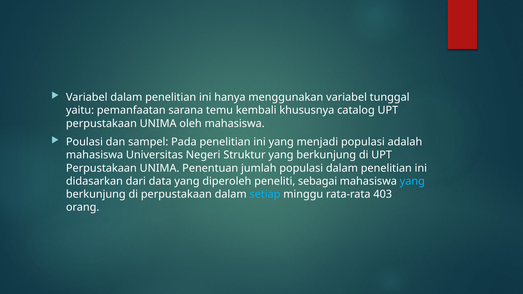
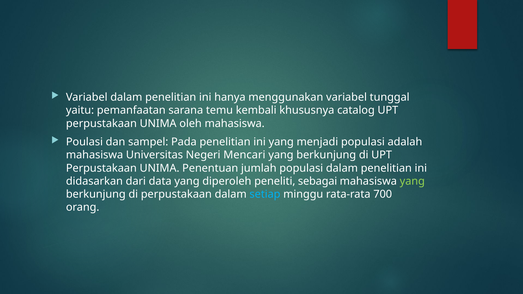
Struktur: Struktur -> Mencari
yang at (412, 181) colour: light blue -> light green
403: 403 -> 700
